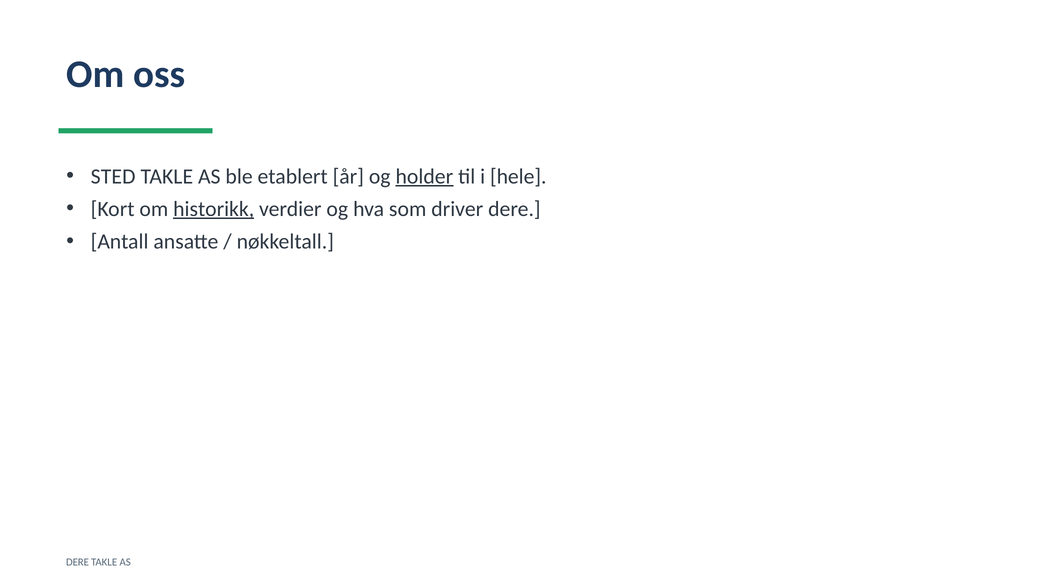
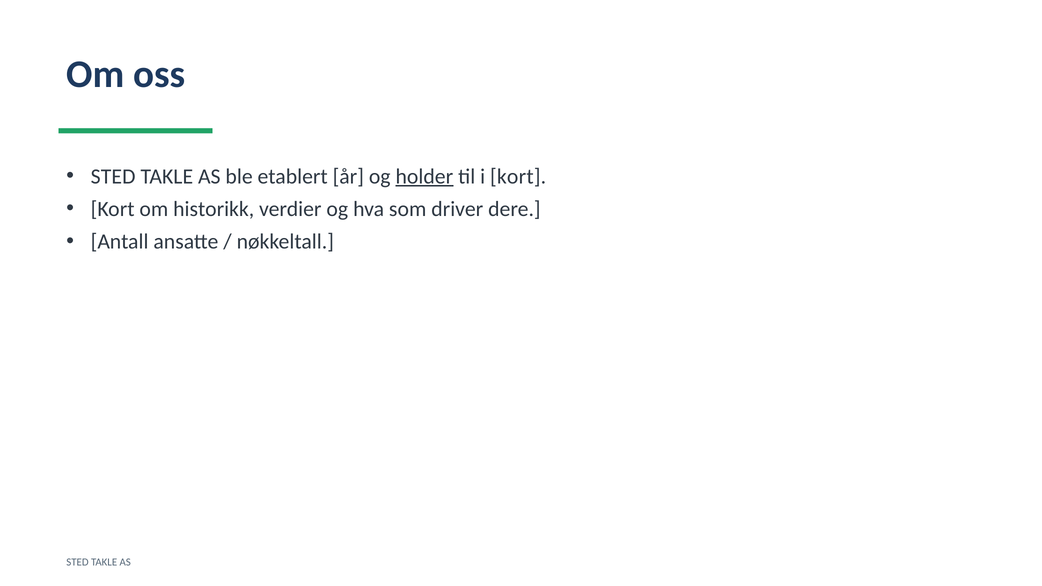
i hele: hele -> kort
historikk underline: present -> none
DERE at (78, 562): DERE -> STED
